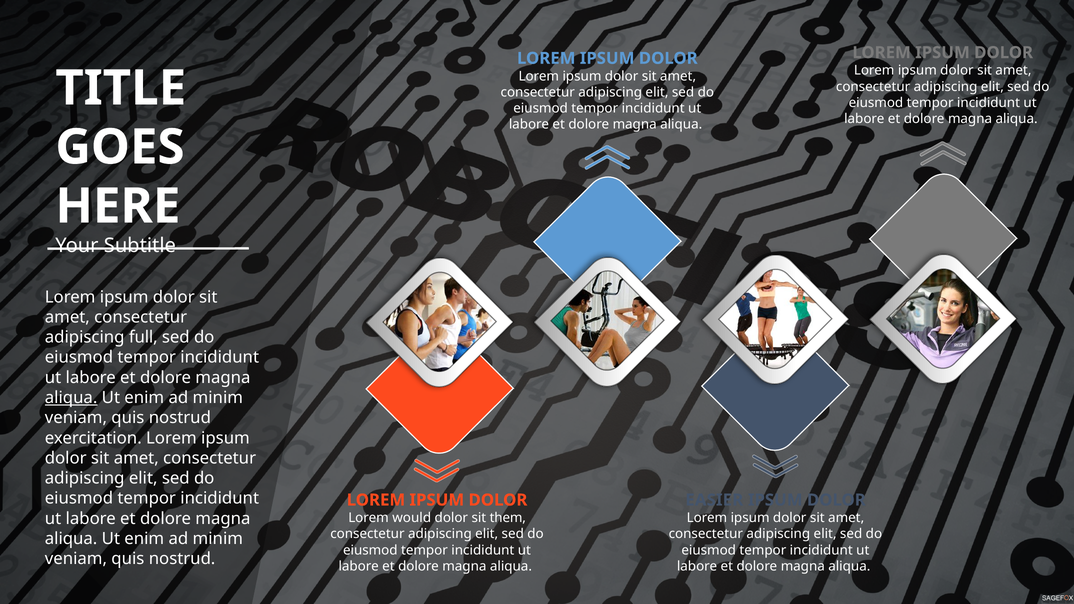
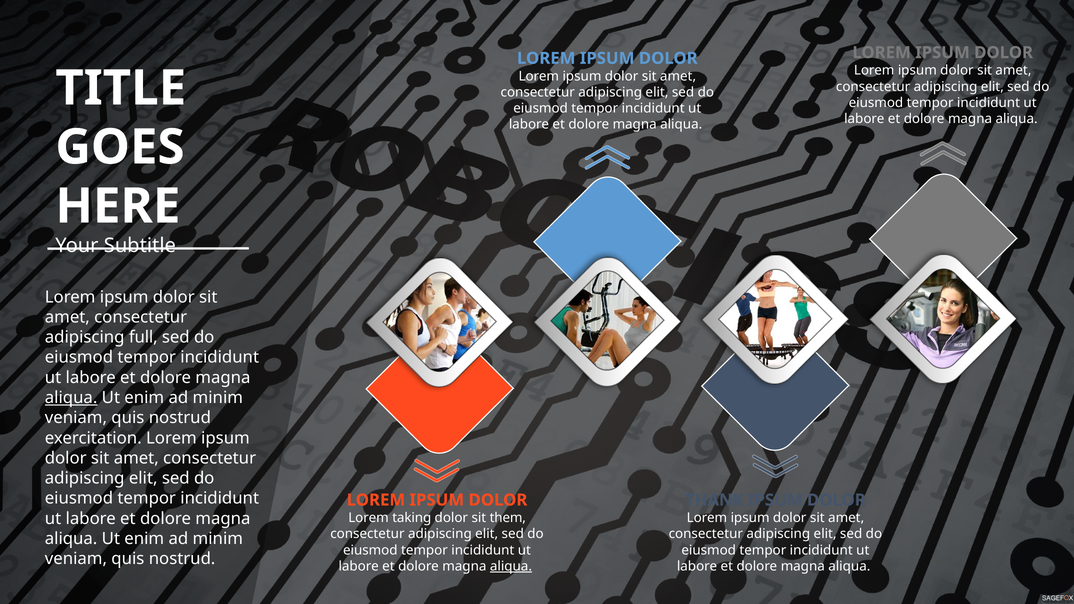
EASIER: EASIER -> THANK
would: would -> taking
aliqua at (511, 566) underline: none -> present
